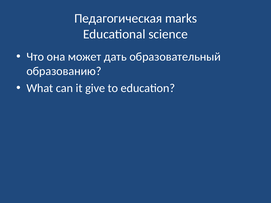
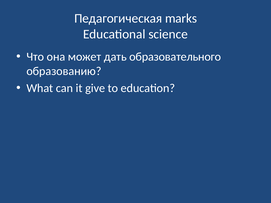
образовательный: образовательный -> образовательного
